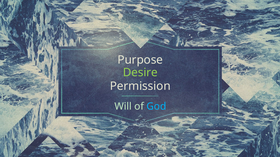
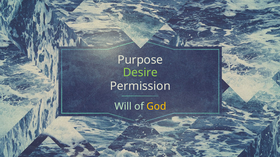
God colour: light blue -> yellow
